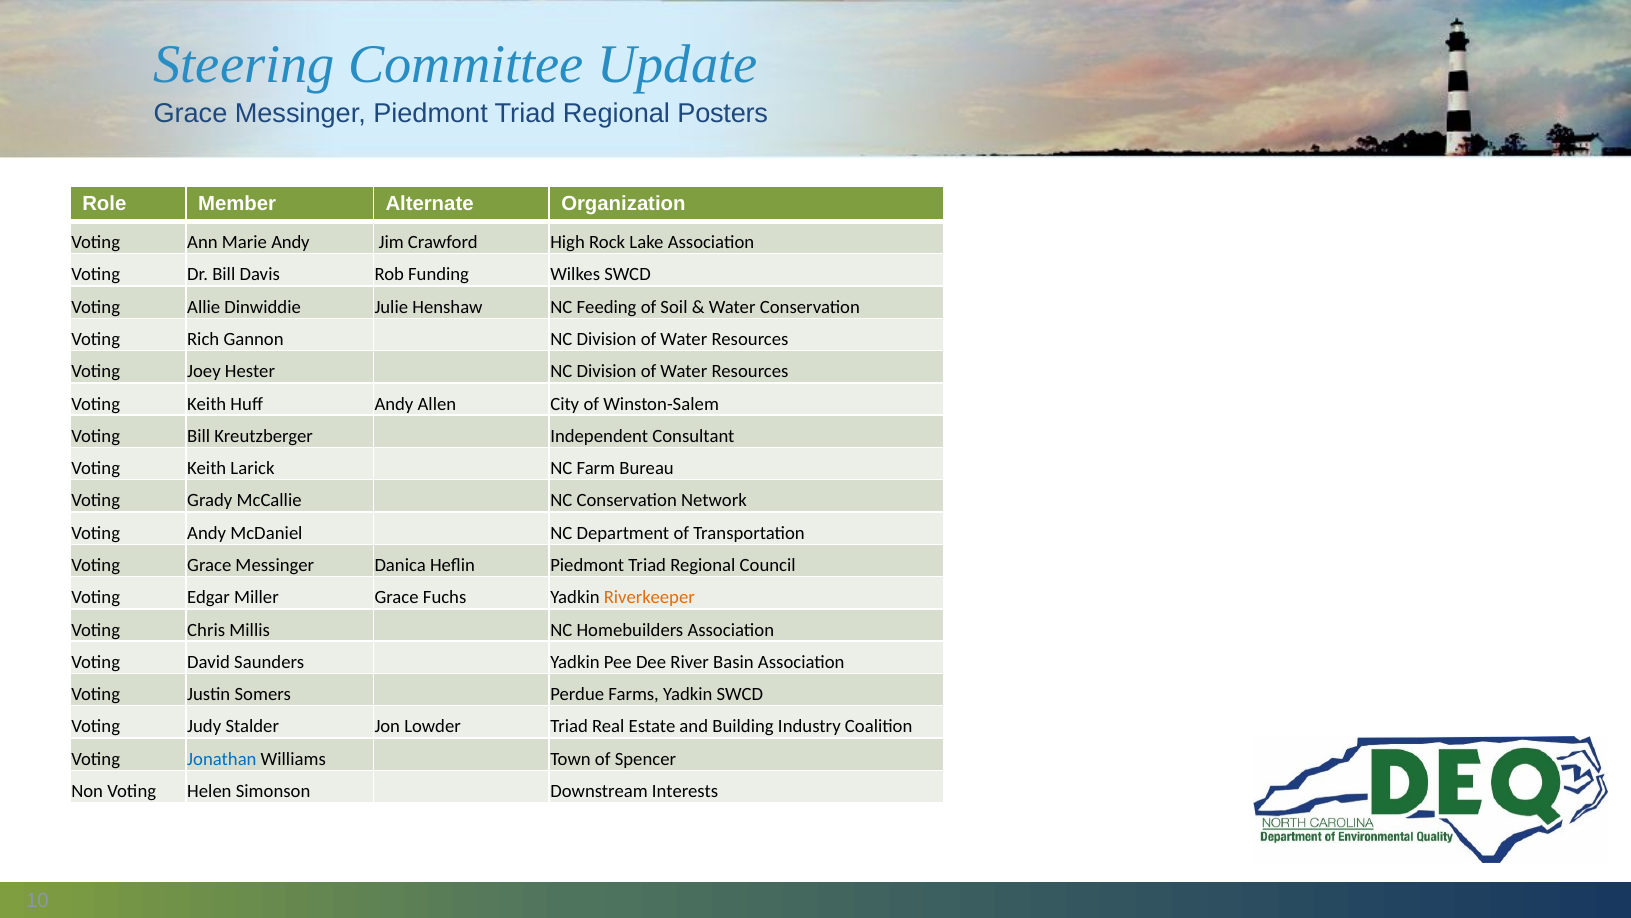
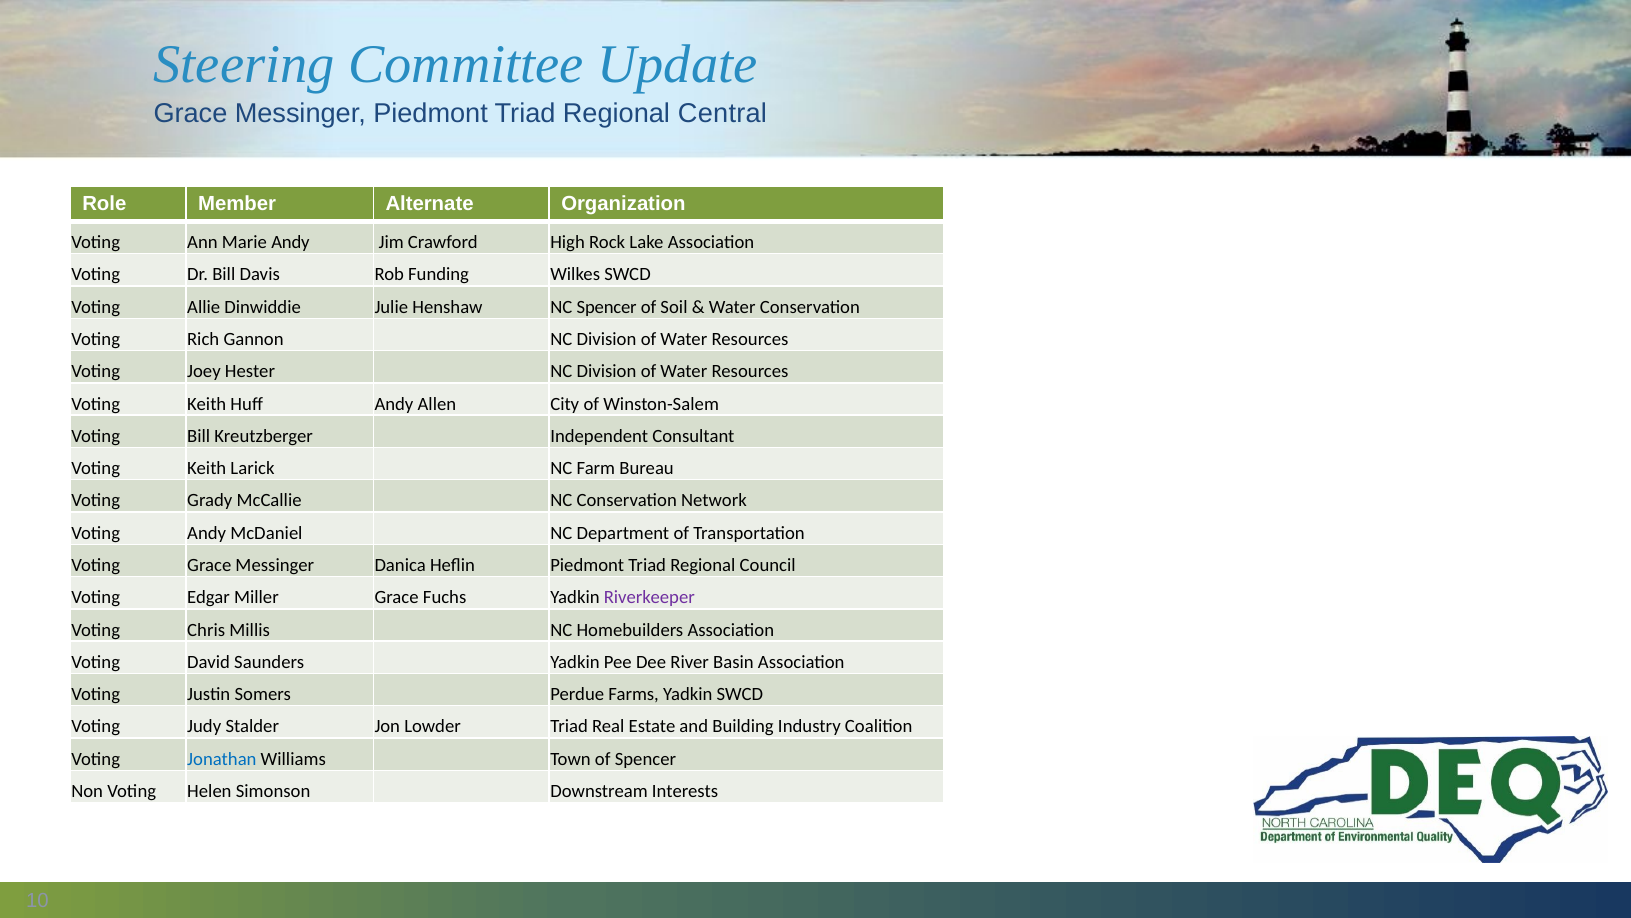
Posters: Posters -> Central
NC Feeding: Feeding -> Spencer
Riverkeeper colour: orange -> purple
